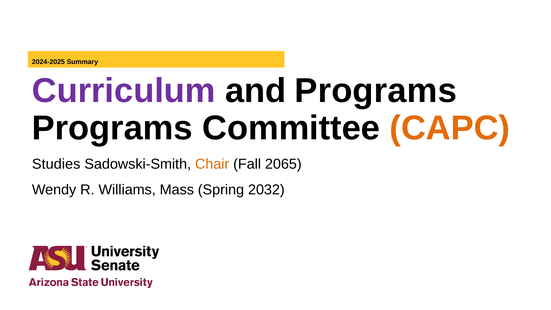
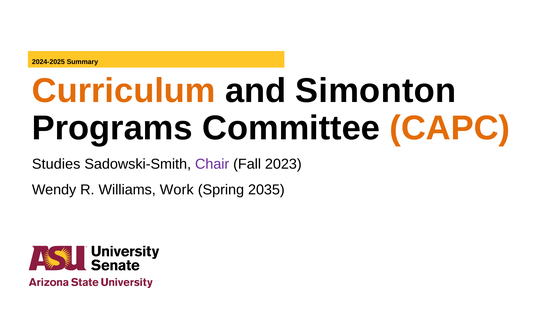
Curriculum colour: purple -> orange
and Programs: Programs -> Simonton
Chair colour: orange -> purple
2065: 2065 -> 2023
Mass: Mass -> Work
2032: 2032 -> 2035
